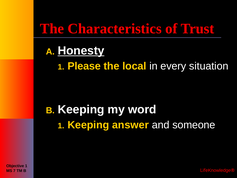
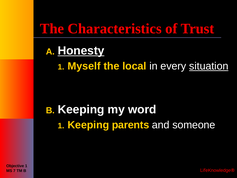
Please: Please -> Myself
situation underline: none -> present
answer: answer -> parents
